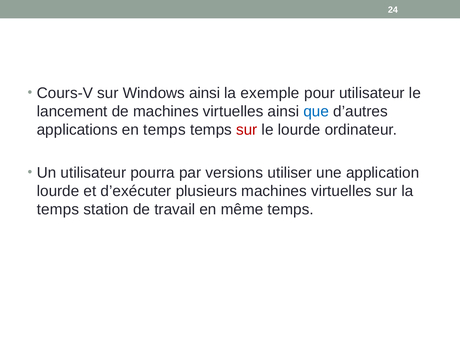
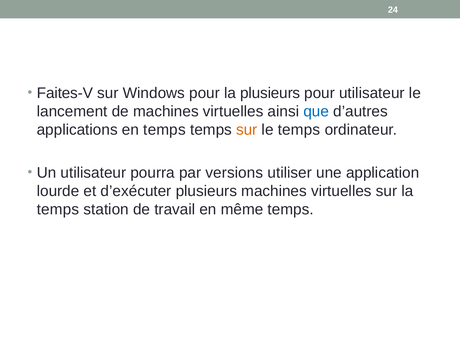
Cours-V: Cours-V -> Faites-V
Windows ainsi: ainsi -> pour
la exemple: exemple -> plusieurs
sur at (247, 130) colour: red -> orange
le lourde: lourde -> temps
